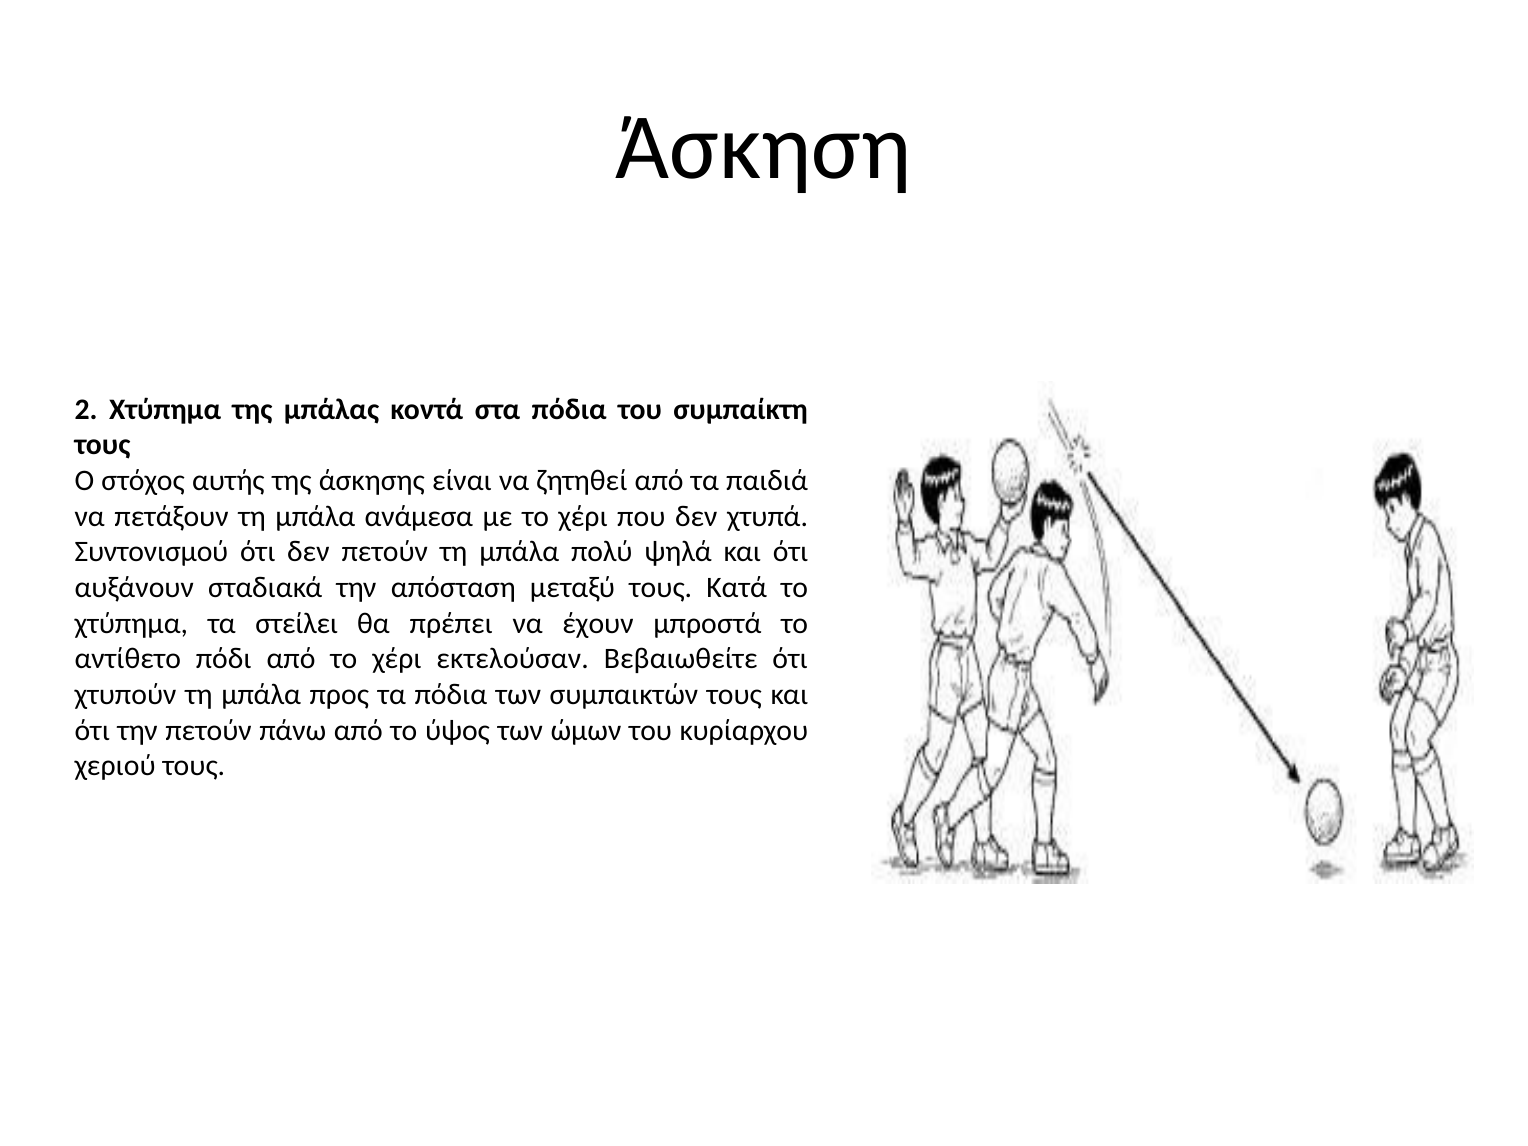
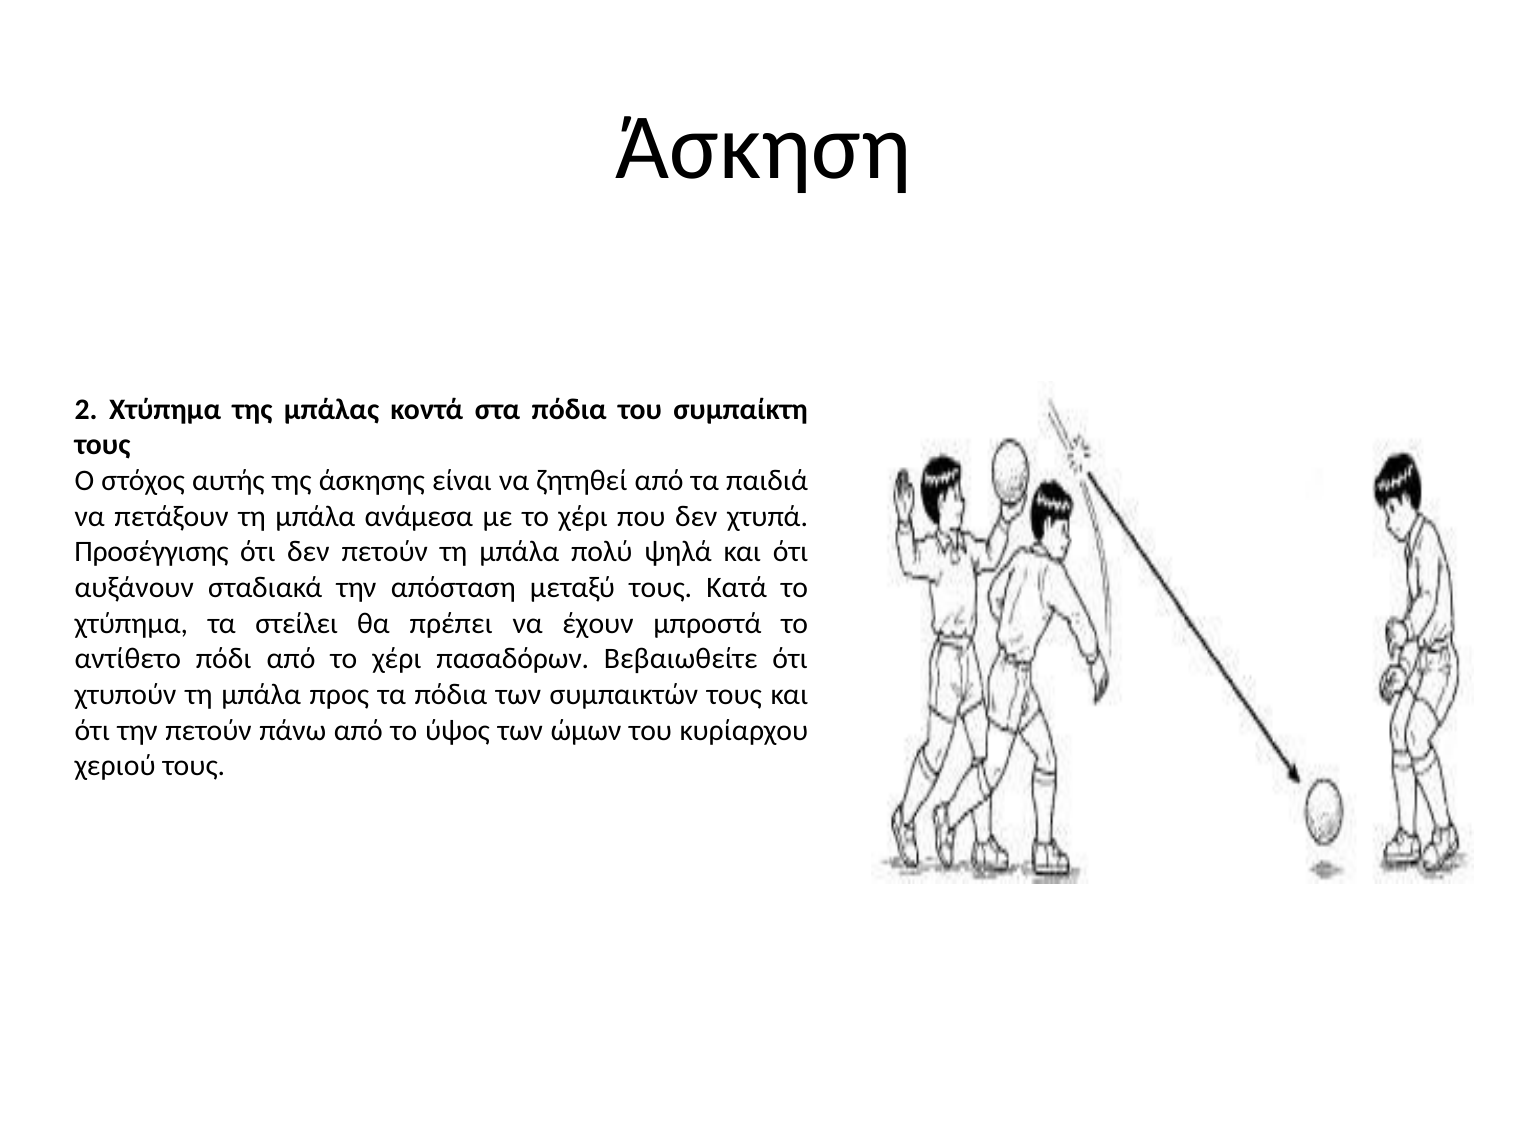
Συντονισμού: Συντονισμού -> Προσέγγισης
εκτελούσαν: εκτελούσαν -> πασαδόρων
